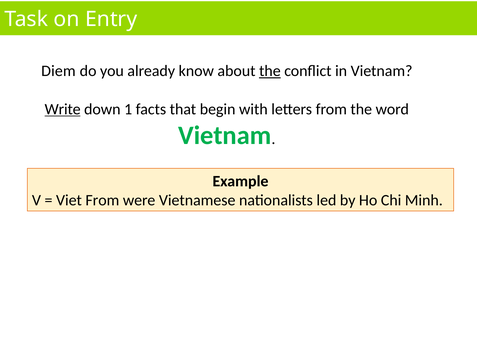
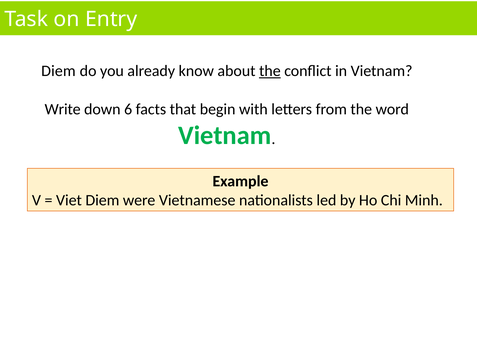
Write underline: present -> none
1: 1 -> 6
Viet From: From -> Diem
